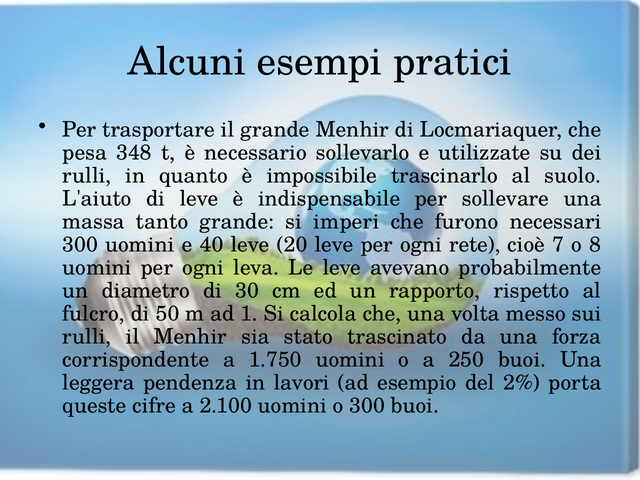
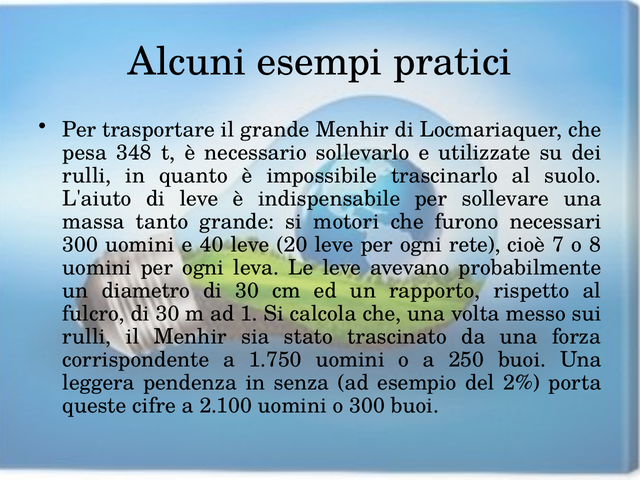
imperi: imperi -> motori
fulcro di 50: 50 -> 30
lavori: lavori -> senza
